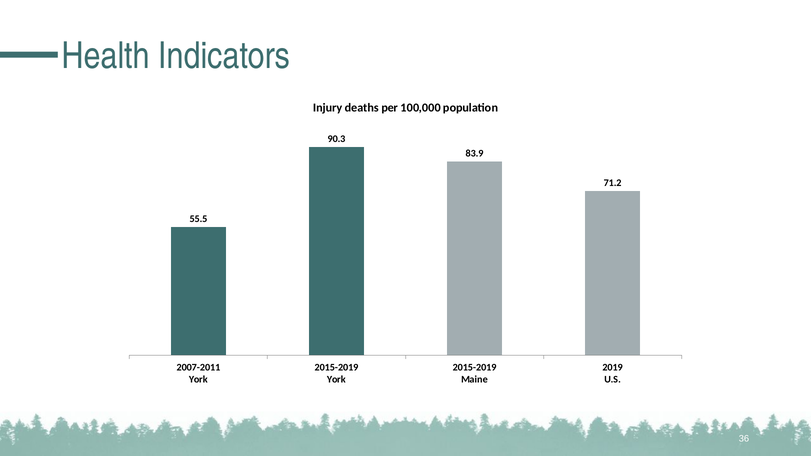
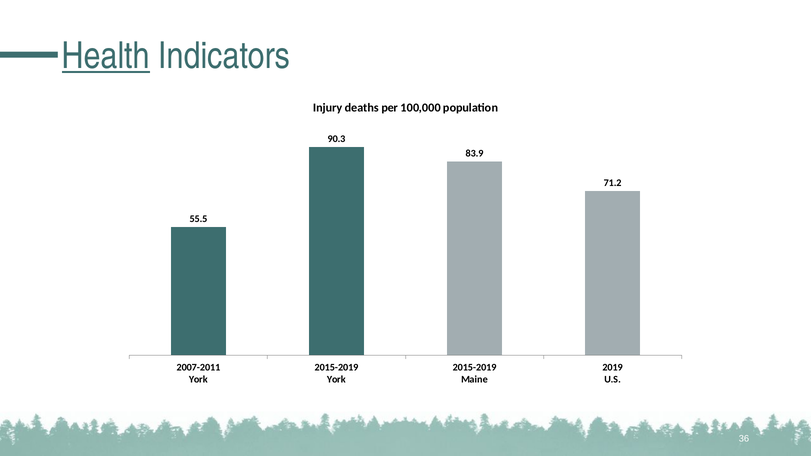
Health underline: none -> present
